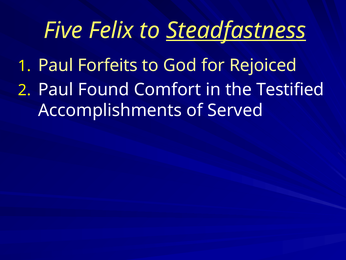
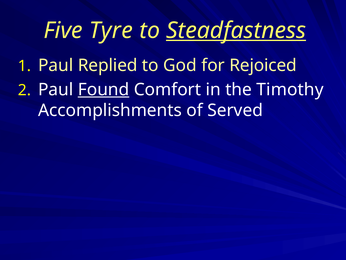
Felix: Felix -> Tyre
Forfeits: Forfeits -> Replied
Found underline: none -> present
Testified: Testified -> Timothy
